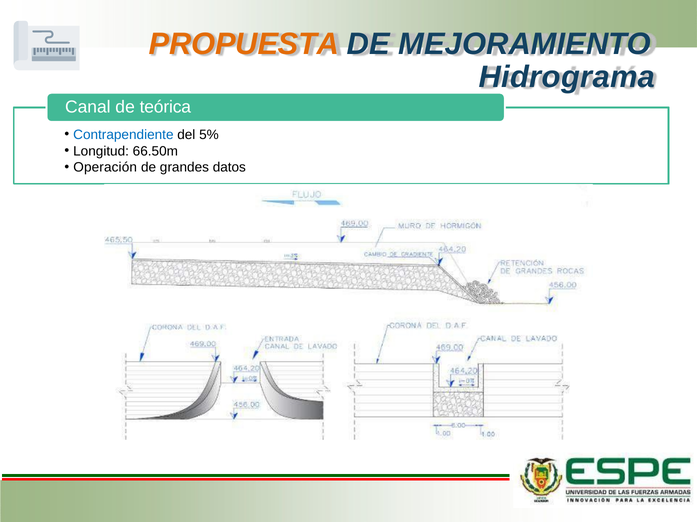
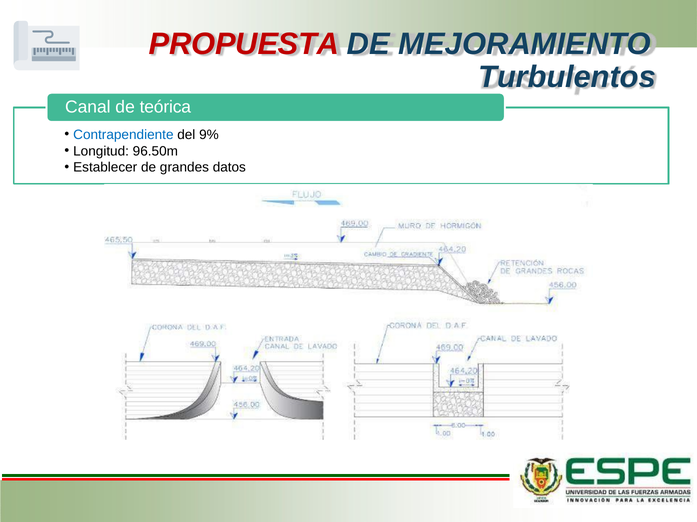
PROPUESTA colour: orange -> red
Hidrograma: Hidrograma -> Turbulentos
5%: 5% -> 9%
66.50m: 66.50m -> 96.50m
Operación: Operación -> Establecer
